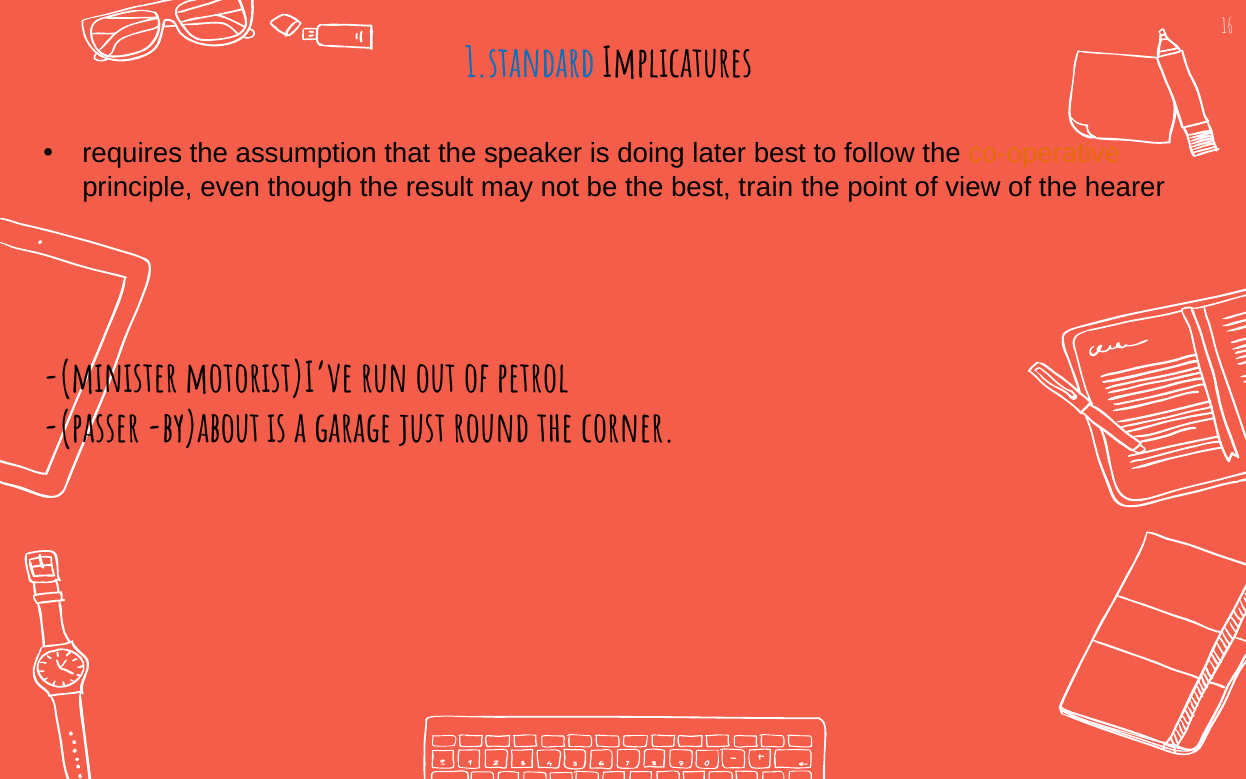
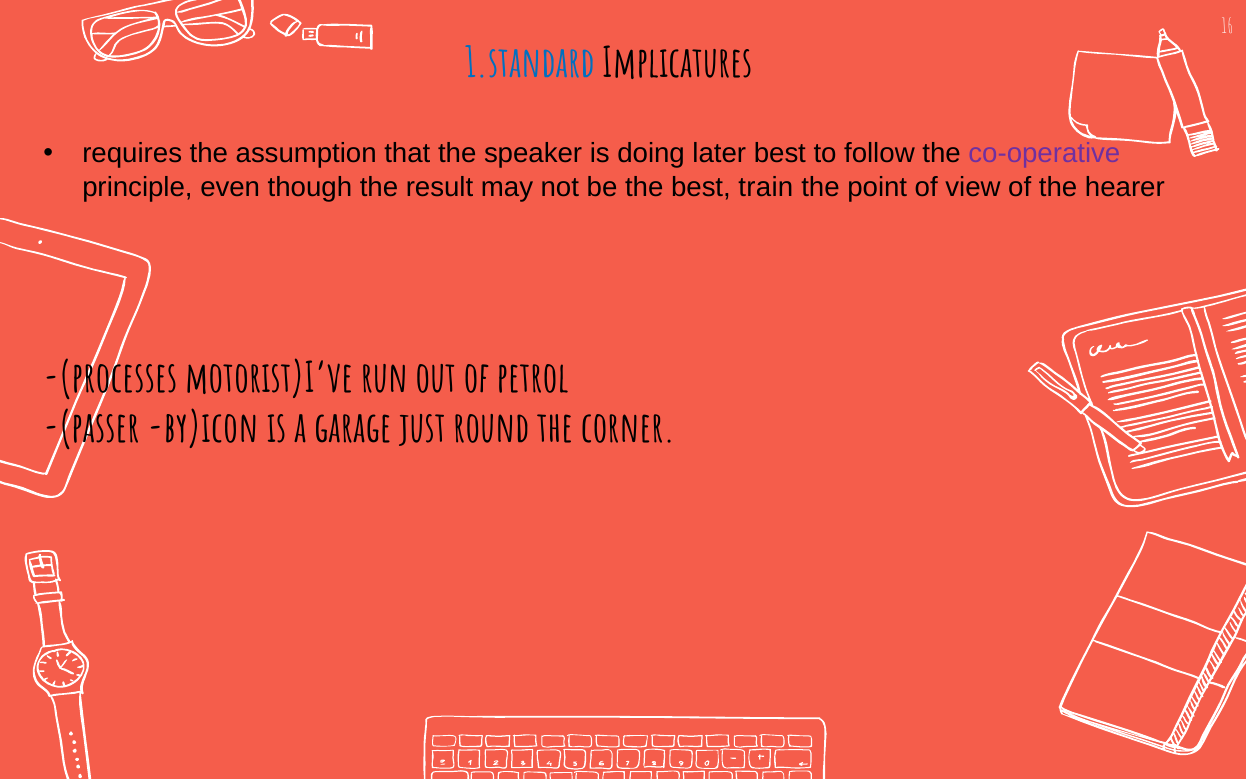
co-operative colour: orange -> purple
-(minister: -(minister -> -(processes
by)about: by)about -> by)icon
